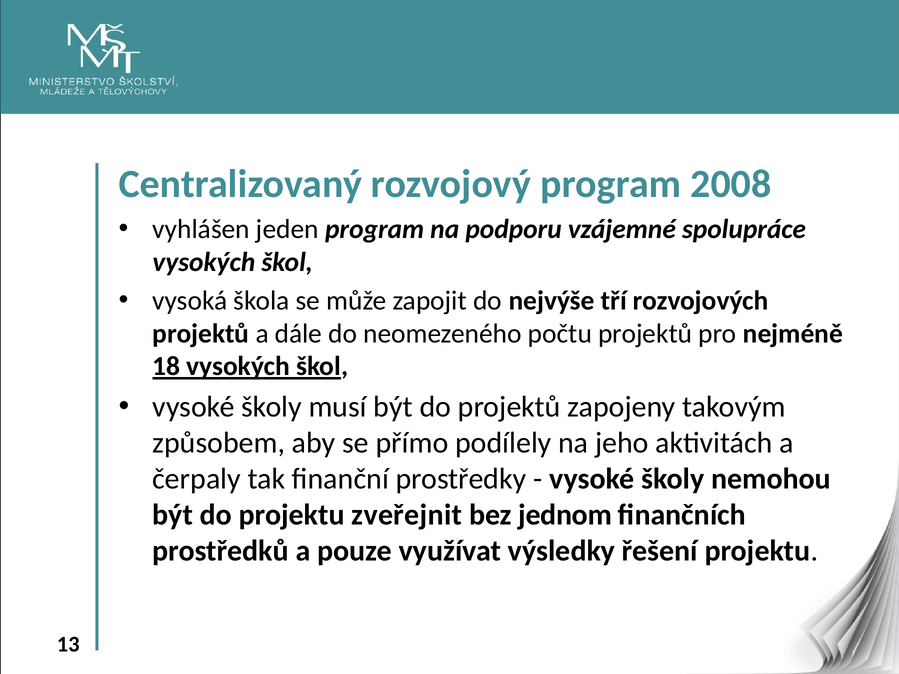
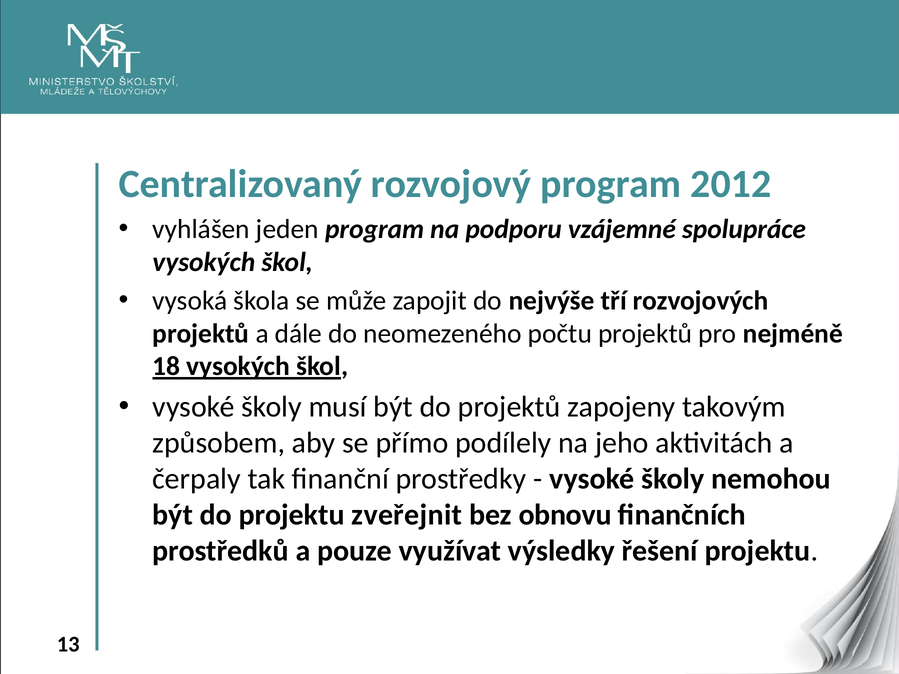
2008: 2008 -> 2012
jednom: jednom -> obnovu
